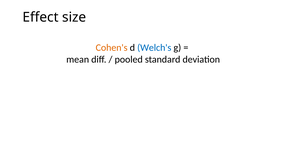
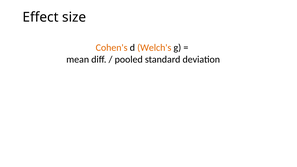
Welch's colour: blue -> orange
